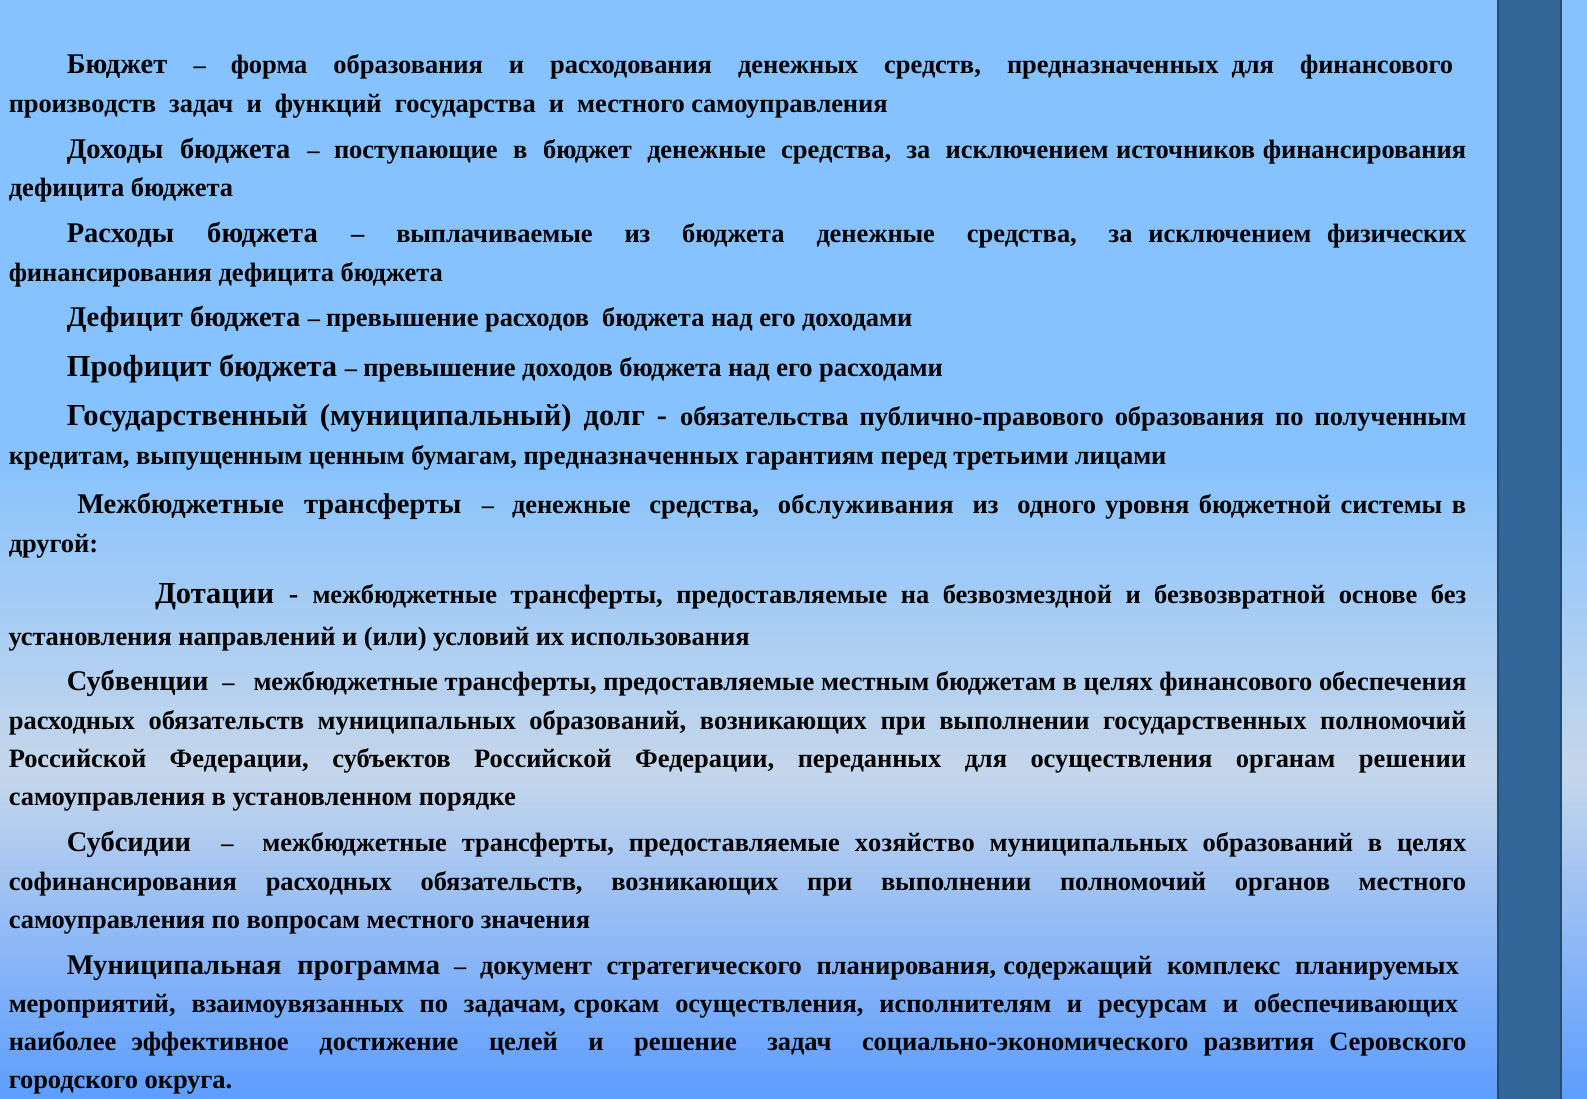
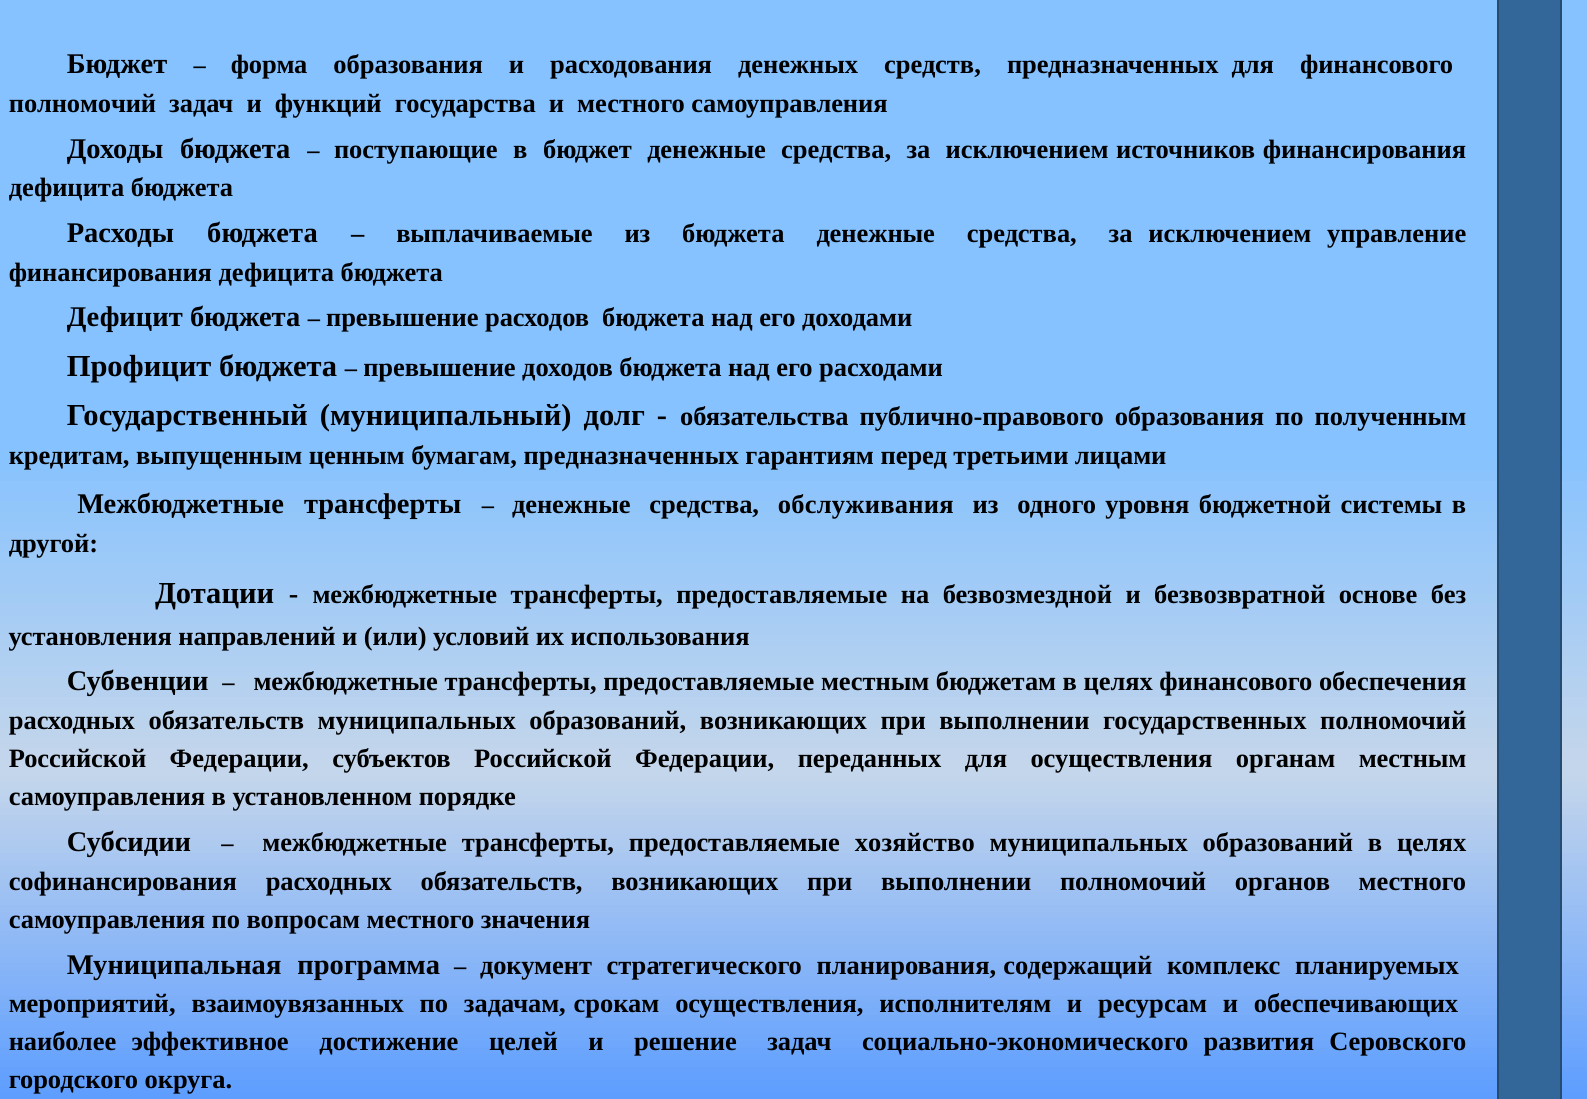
производств at (83, 104): производств -> полномочий
физических: физических -> управление
органам решении: решении -> местным
